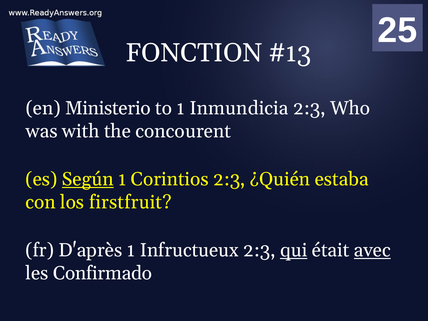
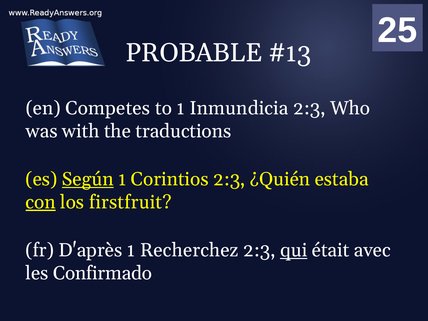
FONCTION: FONCTION -> PROBABLE
Ministerio: Ministerio -> Competes
concourent: concourent -> traductions
con underline: none -> present
Infructueux: Infructueux -> Recherchez
avec underline: present -> none
